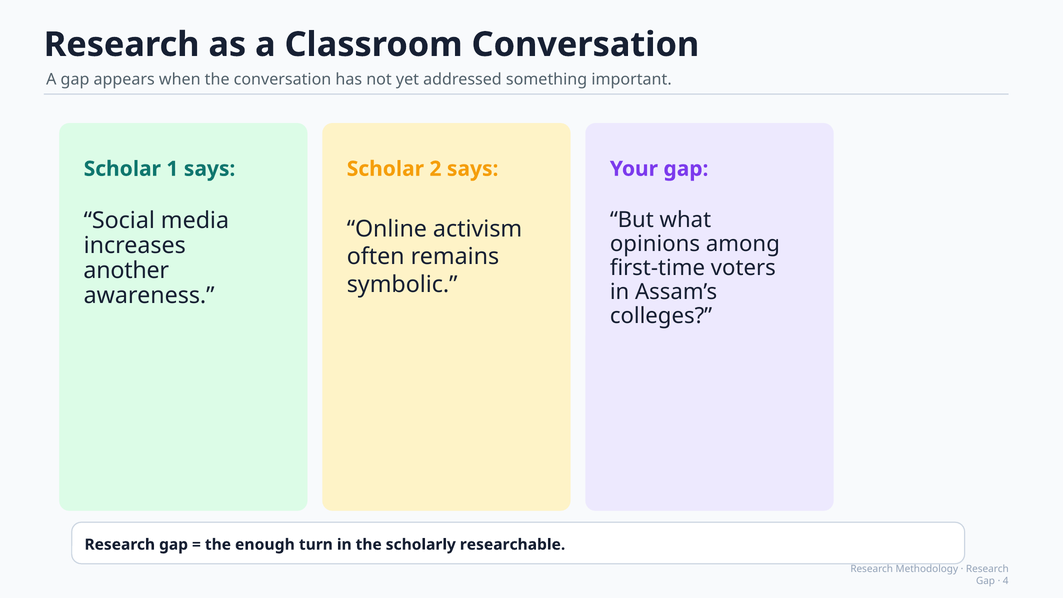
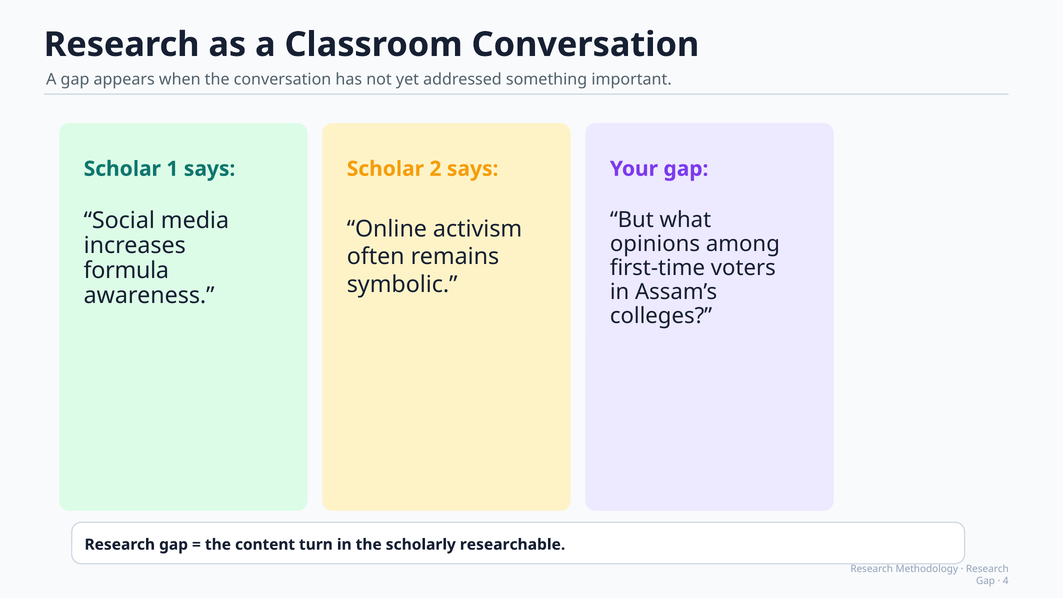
another: another -> formula
enough: enough -> content
